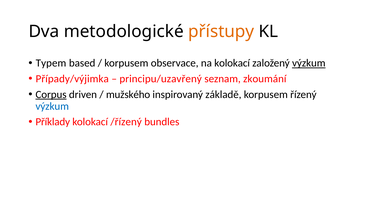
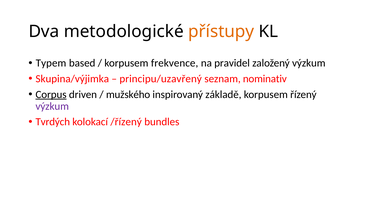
observace: observace -> frekvence
na kolokací: kolokací -> pravidel
výzkum at (309, 63) underline: present -> none
Případy/výjimka: Případy/výjimka -> Skupina/výjimka
zkoumání: zkoumání -> nominativ
výzkum at (52, 106) colour: blue -> purple
Příklady: Příklady -> Tvrdých
